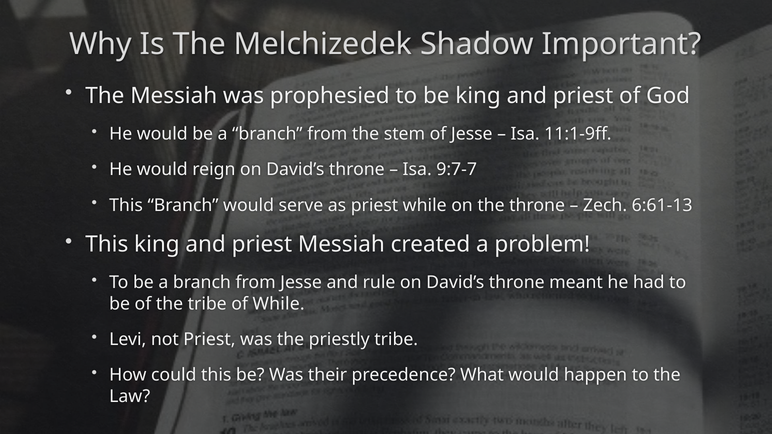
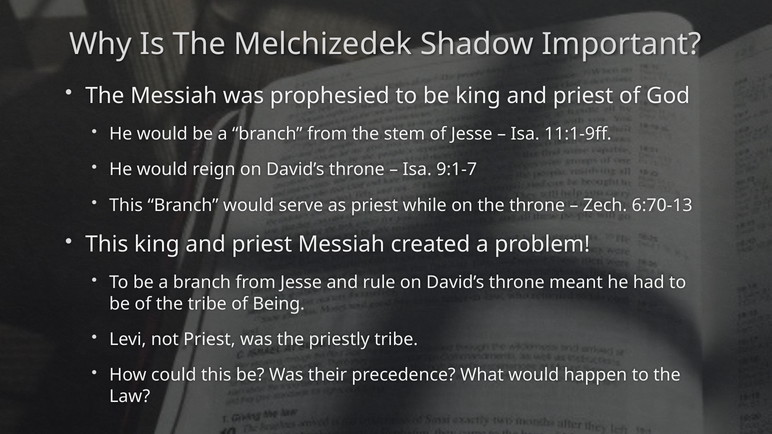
9:7-7: 9:7-7 -> 9:1-7
6:61-13: 6:61-13 -> 6:70-13
of While: While -> Being
